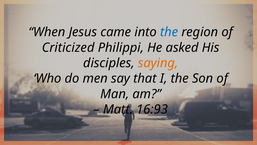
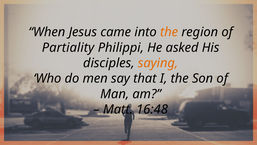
the at (169, 32) colour: blue -> orange
Criticized: Criticized -> Partiality
16:93: 16:93 -> 16:48
